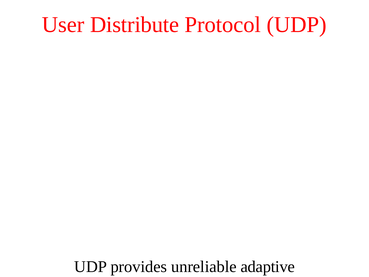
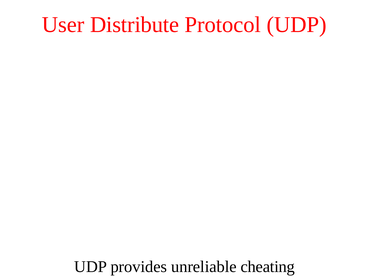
adaptive: adaptive -> cheating
